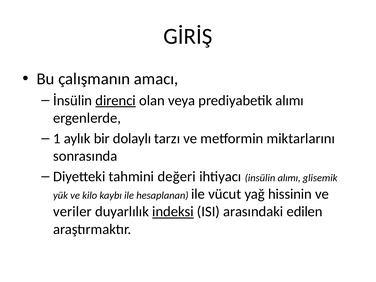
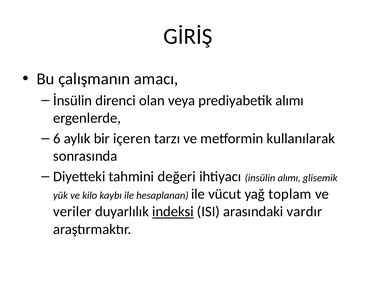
direnci underline: present -> none
1: 1 -> 6
dolaylı: dolaylı -> içeren
miktarlarını: miktarlarını -> kullanılarak
hissinin: hissinin -> toplam
edilen: edilen -> vardır
